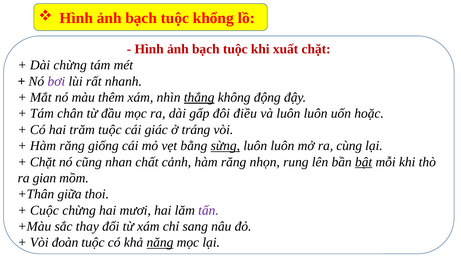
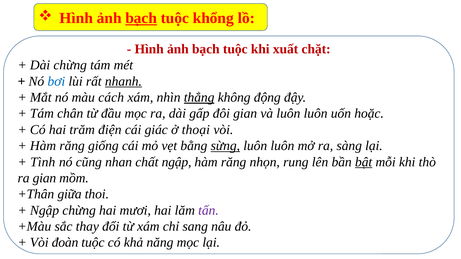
bạch at (141, 18) underline: none -> present
bơi colour: purple -> blue
nhanh underline: none -> present
thêm: thêm -> cách
đôi điều: điều -> gian
trăm tuộc: tuộc -> điện
tráng: tráng -> thoại
cùng: cùng -> sàng
Chặt at (43, 162): Chặt -> Tình
chất cảnh: cảnh -> ngập
Cuộc at (44, 211): Cuộc -> Ngập
năng underline: present -> none
